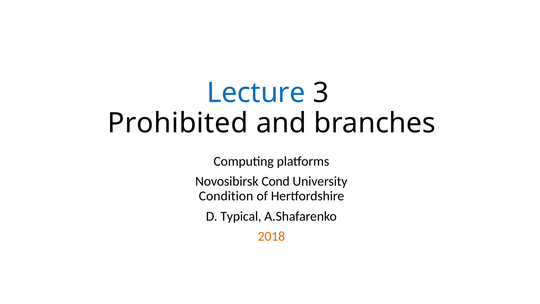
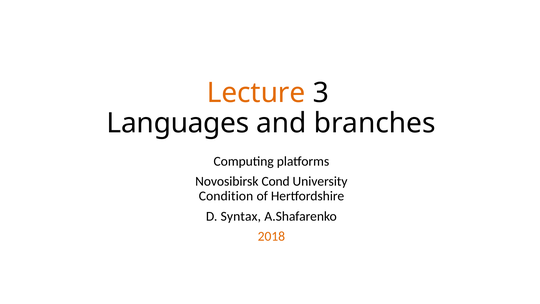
Lecture colour: blue -> orange
Prohibited: Prohibited -> Languages
Typical: Typical -> Syntax
